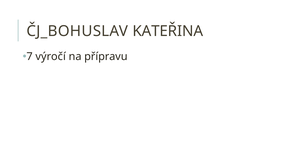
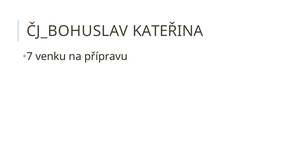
výročí: výročí -> venku
